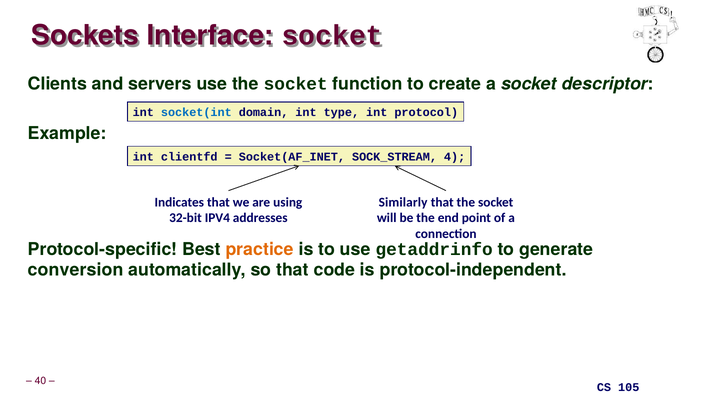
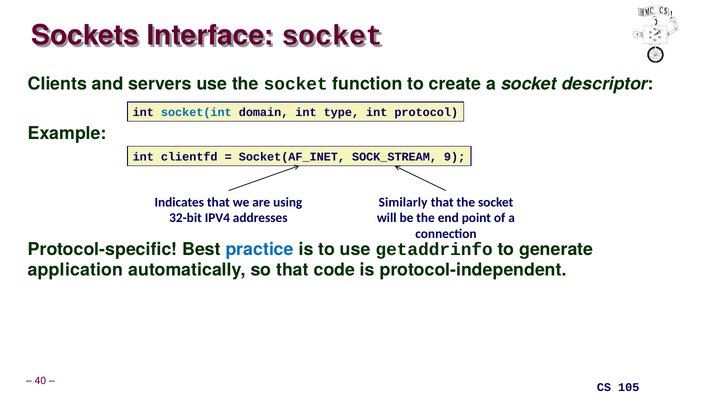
4: 4 -> 9
practice colour: orange -> blue
conversion: conversion -> application
